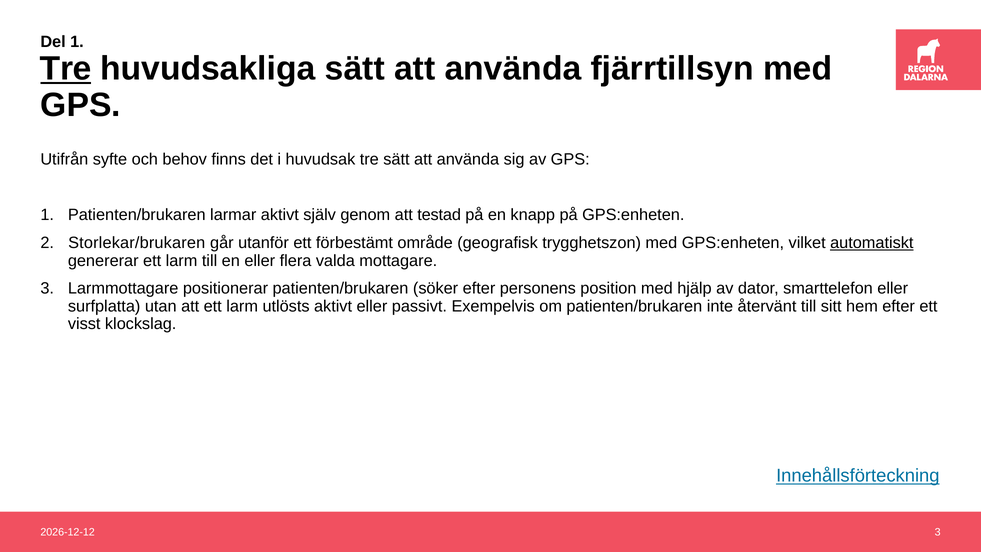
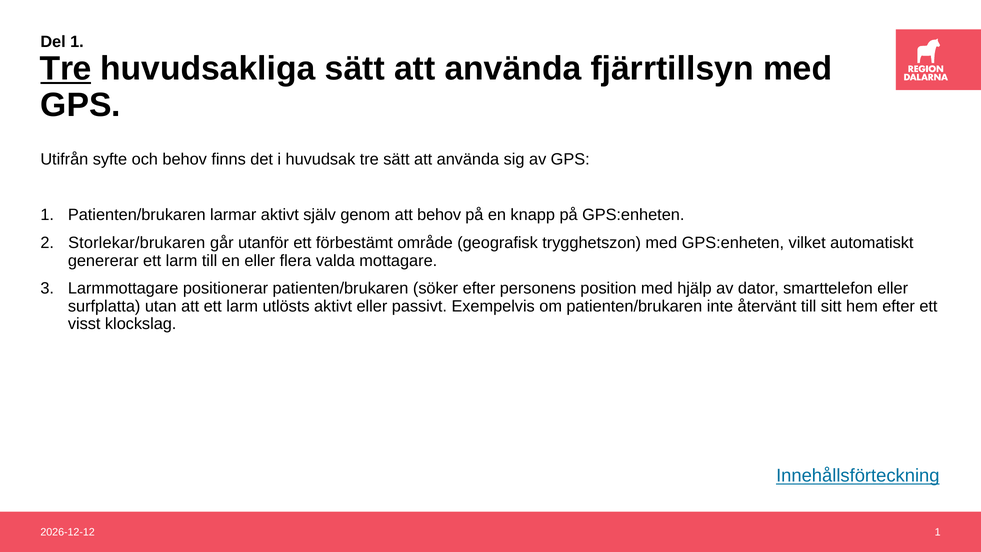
att testad: testad -> behov
automatiskt underline: present -> none
3 at (938, 532): 3 -> 1
